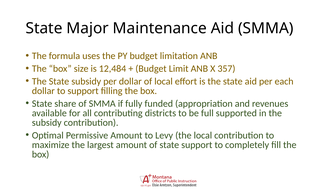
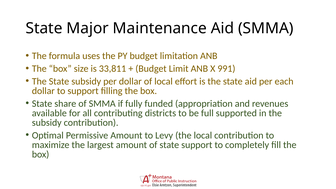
12,484: 12,484 -> 33,811
357: 357 -> 991
